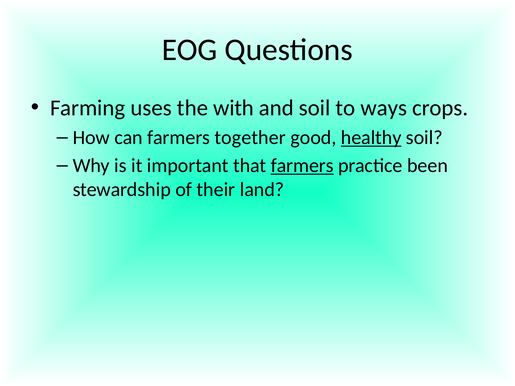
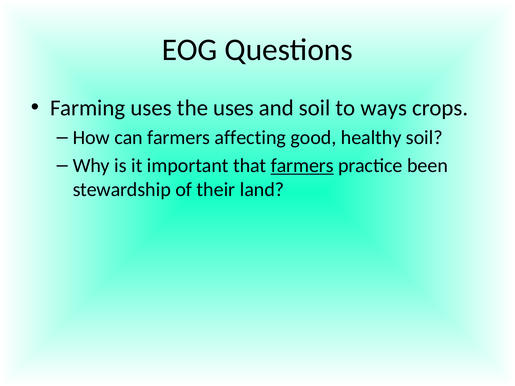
the with: with -> uses
together: together -> affecting
healthy underline: present -> none
